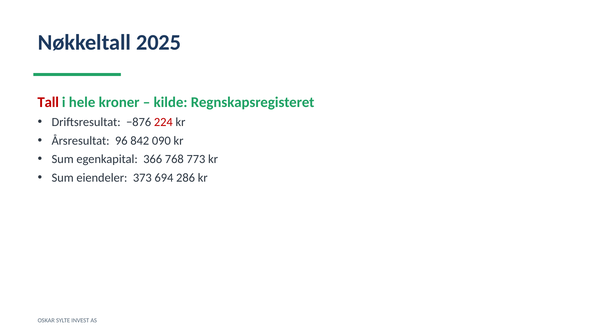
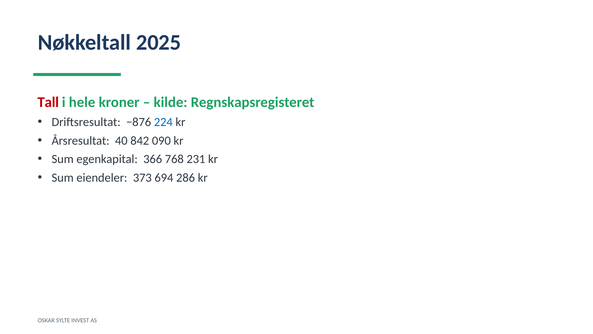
224 colour: red -> blue
96: 96 -> 40
773: 773 -> 231
